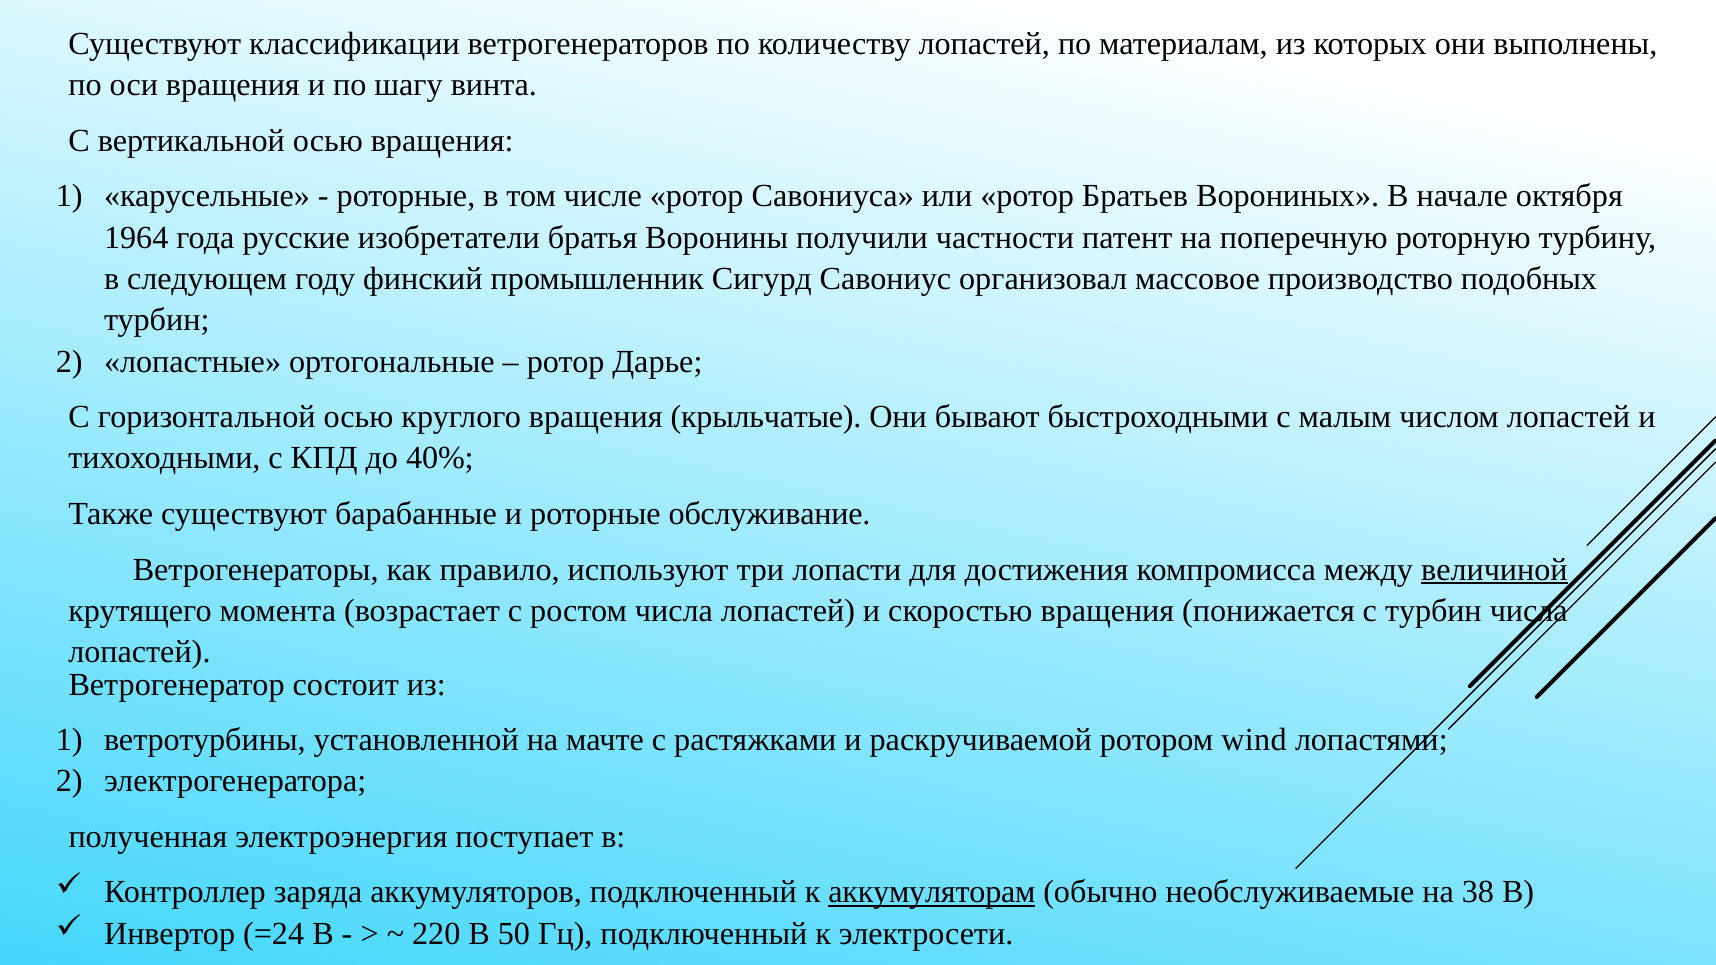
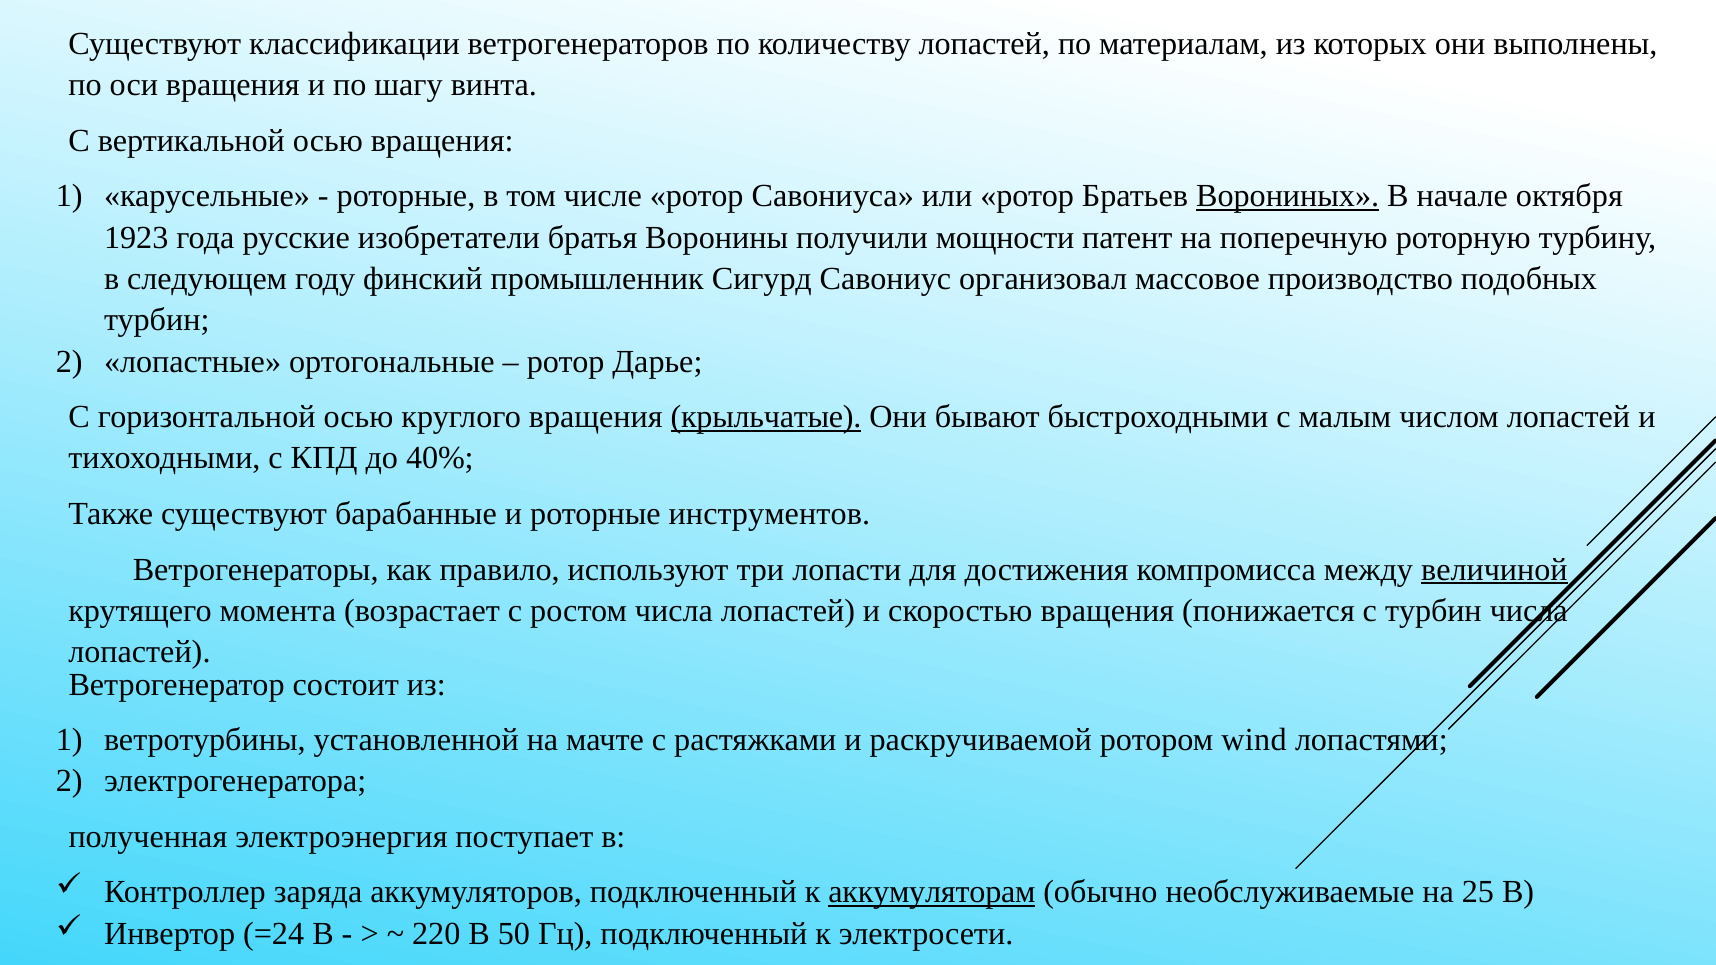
Ворониных underline: none -> present
1964: 1964 -> 1923
частности: частности -> мощности
крыльчатые underline: none -> present
обслуживание: обслуживание -> инструментов
38: 38 -> 25
